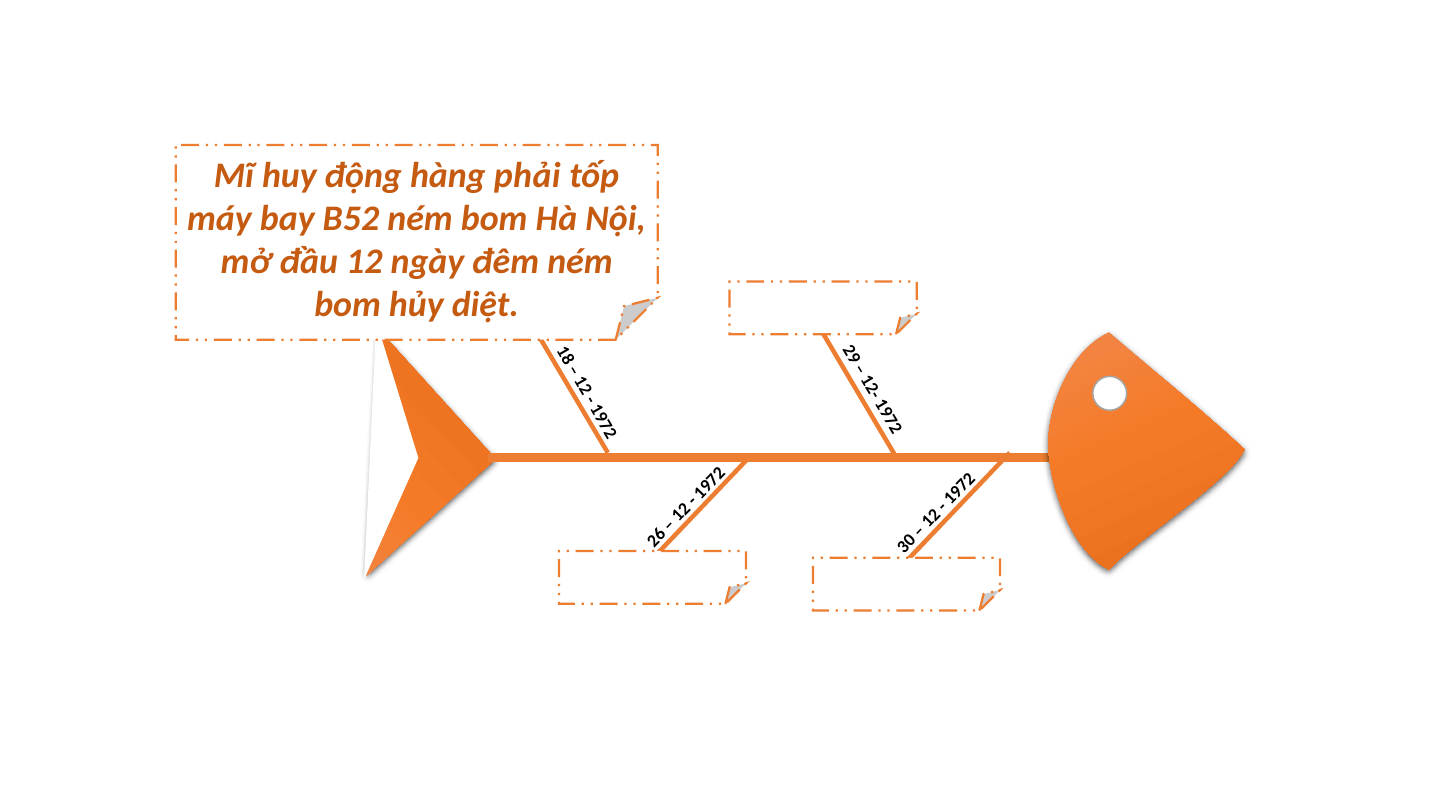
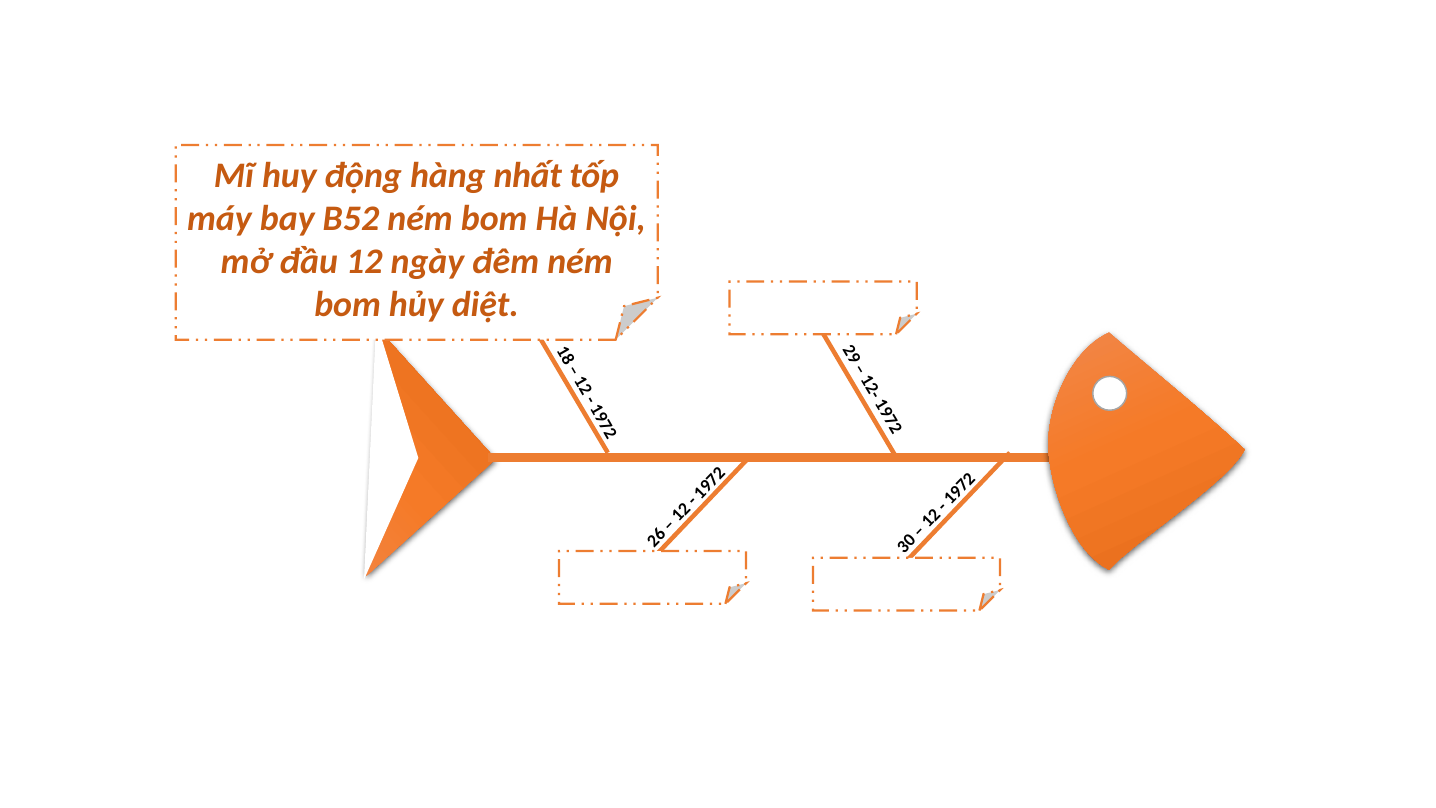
phải: phải -> nhất
